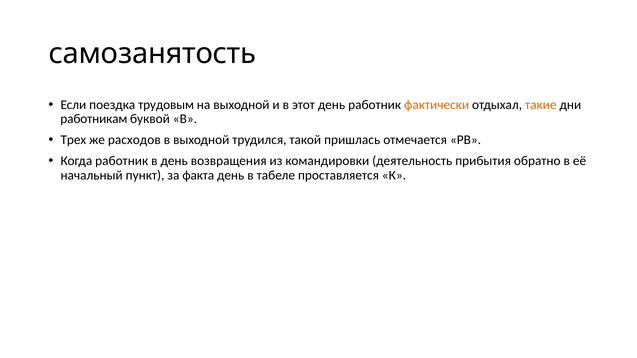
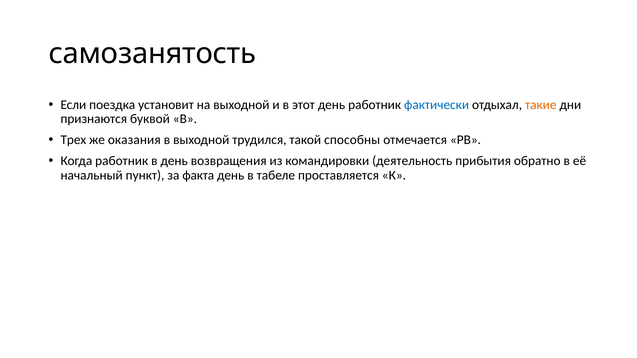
трудовым: трудовым -> установит
фактически colour: orange -> blue
работникам: работникам -> признаются
расходов: расходов -> оказания
пришлась: пришлась -> способны
